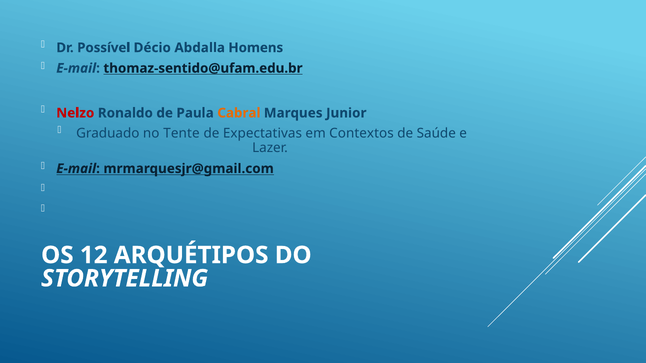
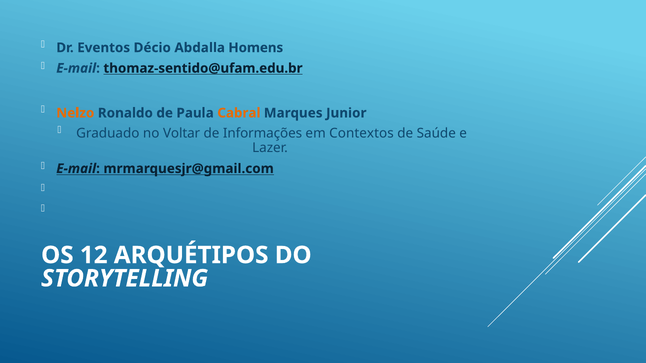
Possível: Possível -> Eventos
Nelzo colour: red -> orange
Tente: Tente -> Voltar
Expectativas: Expectativas -> Informações
